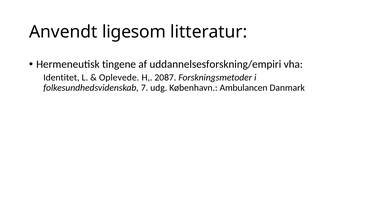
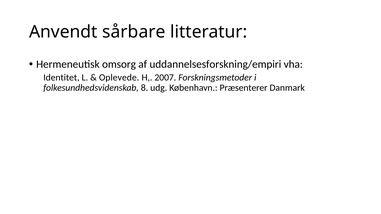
ligesom: ligesom -> sårbare
tingene: tingene -> omsorg
2087: 2087 -> 2007
7: 7 -> 8
Ambulancen: Ambulancen -> Præsenterer
